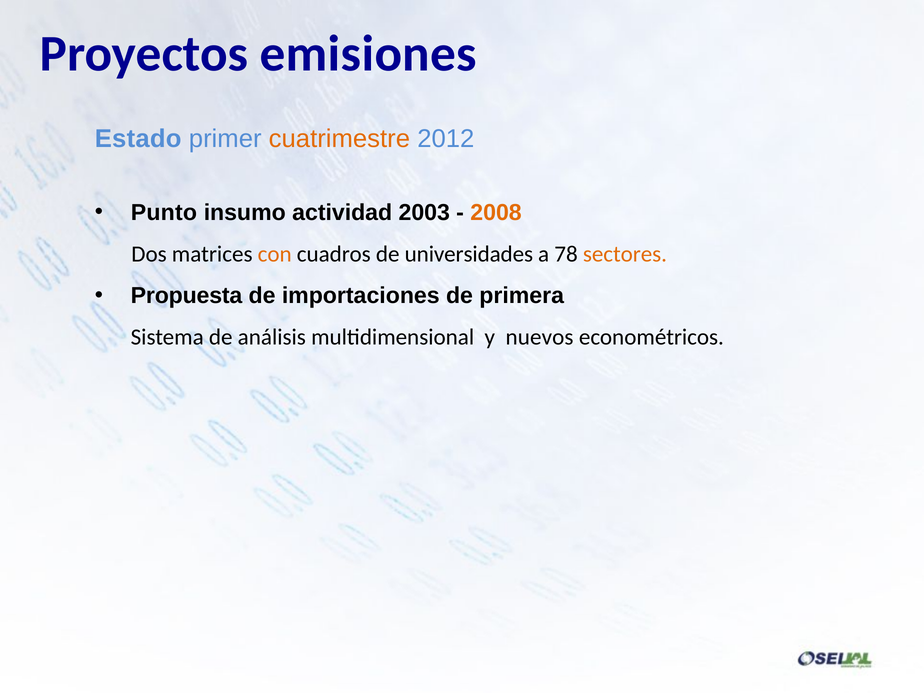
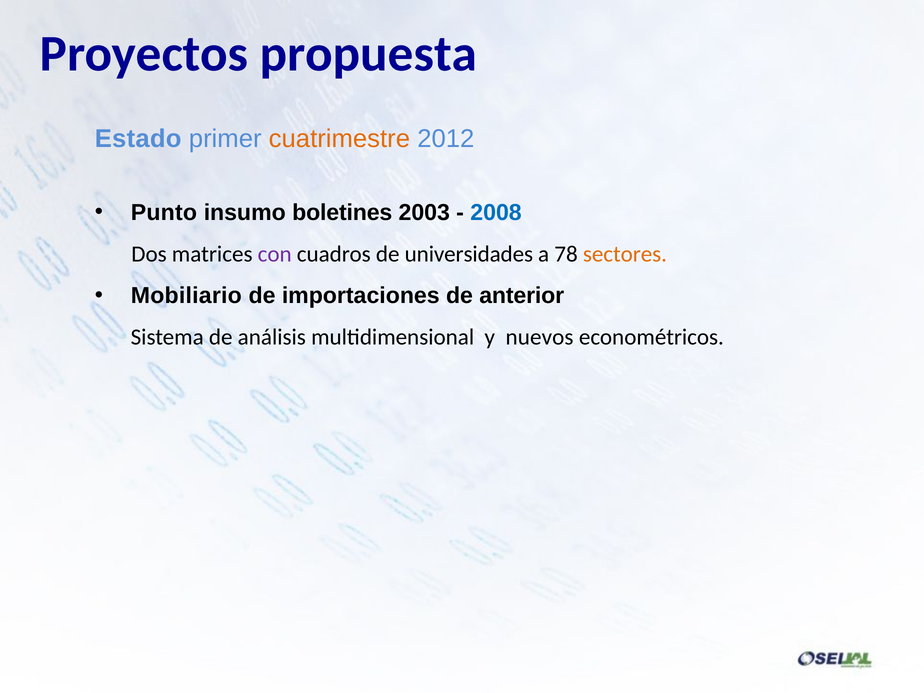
emisiones: emisiones -> propuesta
actividad: actividad -> boletines
2008 colour: orange -> blue
con colour: orange -> purple
Propuesta: Propuesta -> Mobiliario
primera: primera -> anterior
